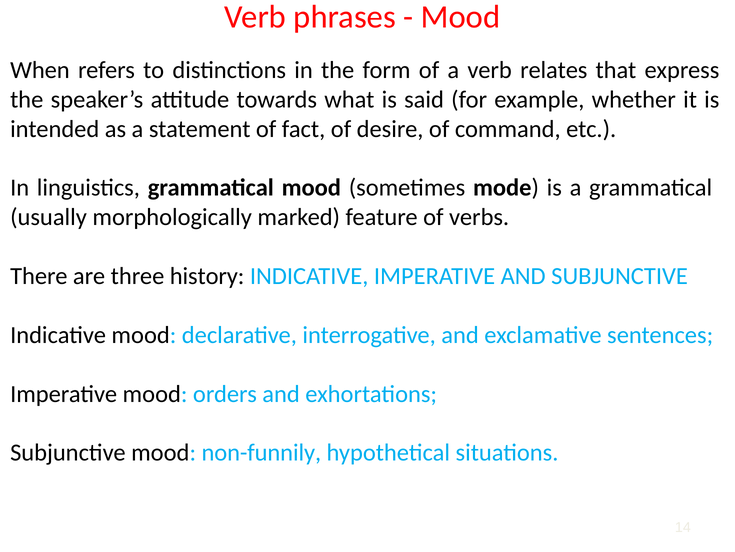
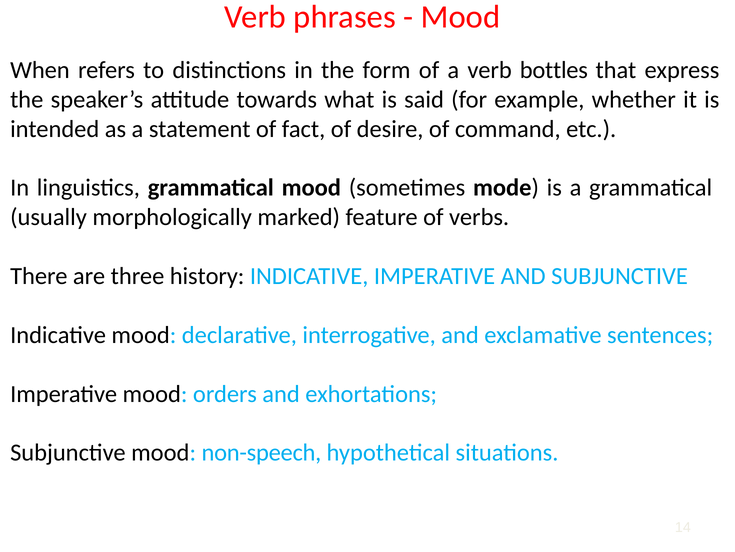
relates: relates -> bottles
non-funnily: non-funnily -> non-speech
